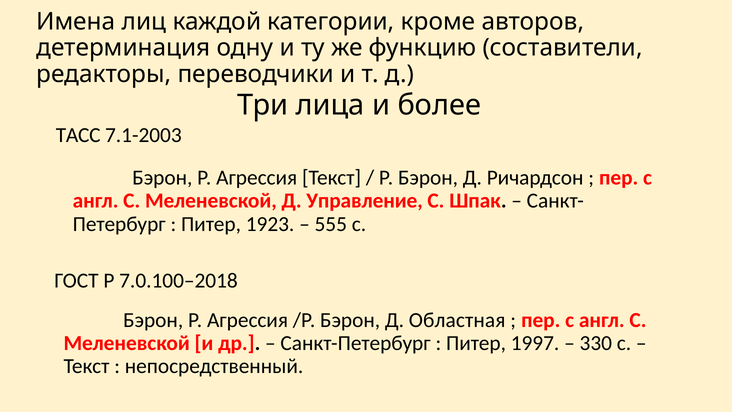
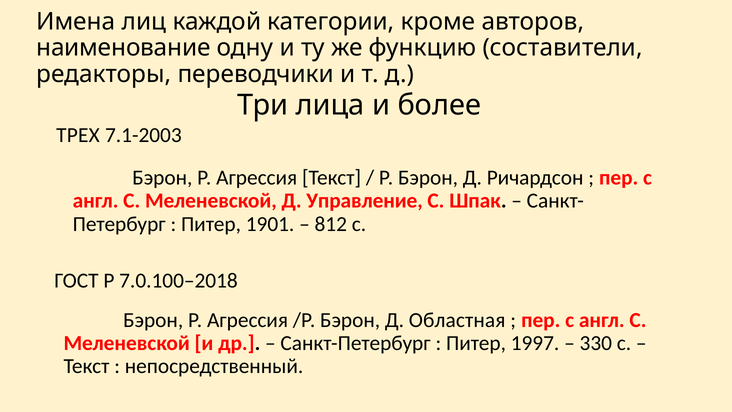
детерминация: детерминация -> наименование
ТАСС: ТАСС -> ТРЕХ
1923: 1923 -> 1901
555: 555 -> 812
